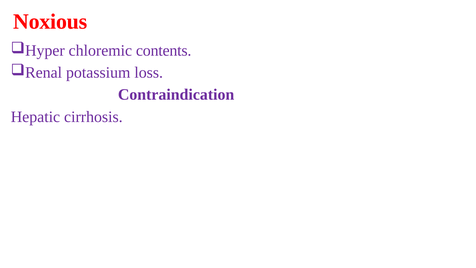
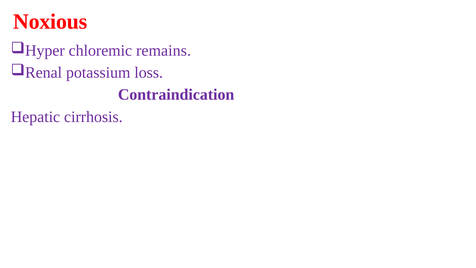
contents: contents -> remains
